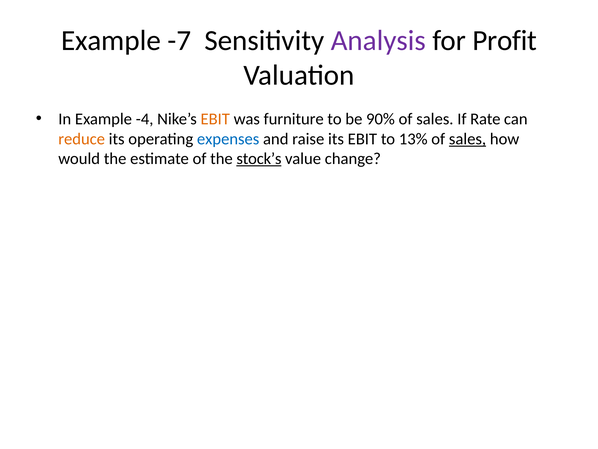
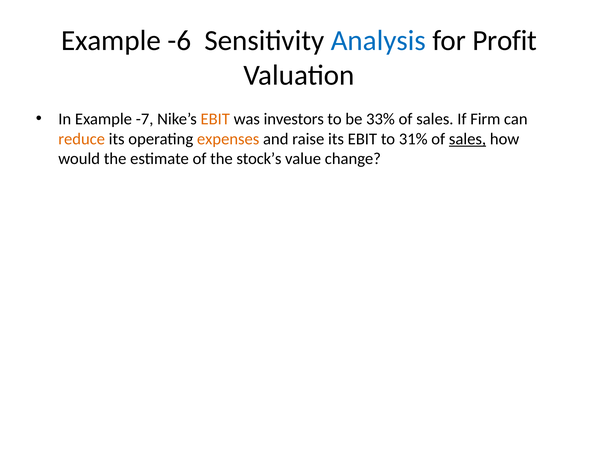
-7: -7 -> -6
Analysis colour: purple -> blue
-4: -4 -> -7
furniture: furniture -> investors
90%: 90% -> 33%
Rate: Rate -> Firm
expenses colour: blue -> orange
13%: 13% -> 31%
stock’s underline: present -> none
